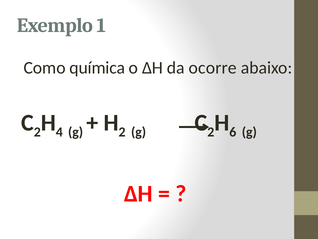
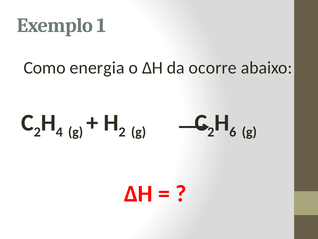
química: química -> energia
